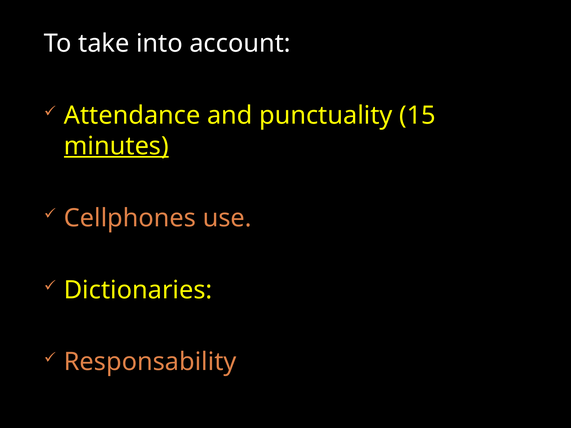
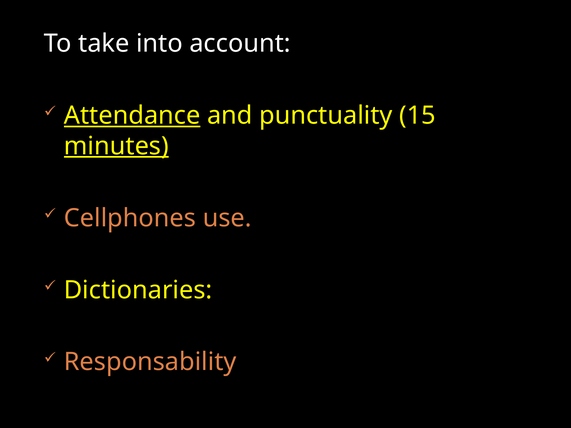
Attendance underline: none -> present
